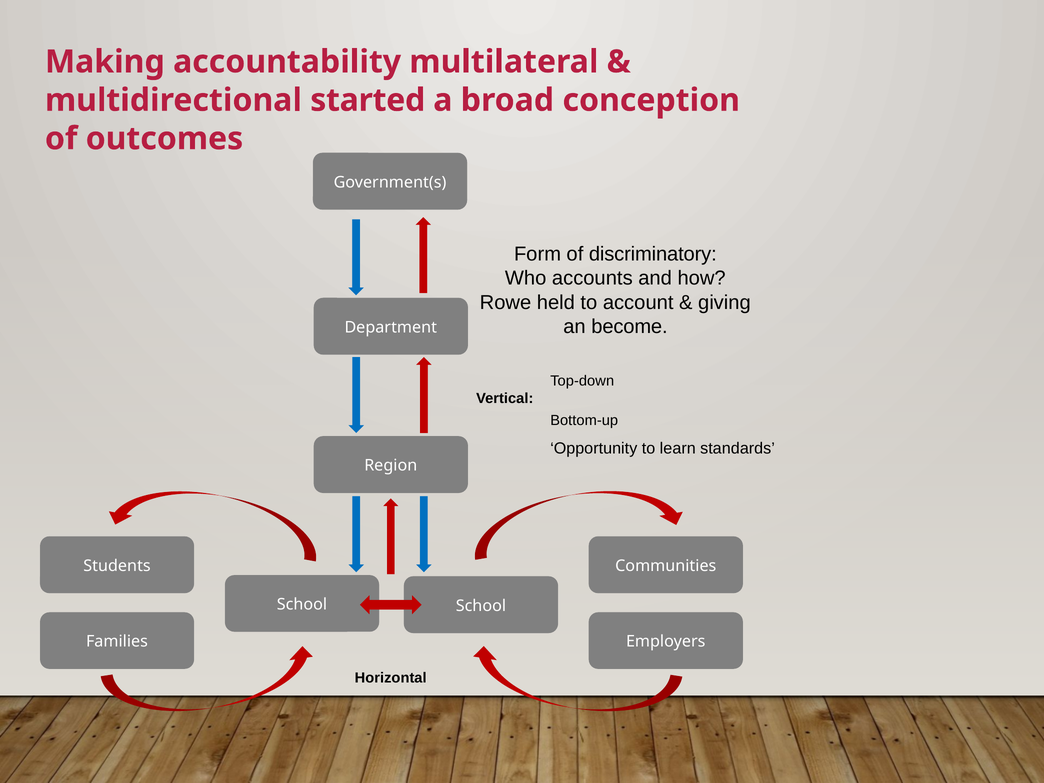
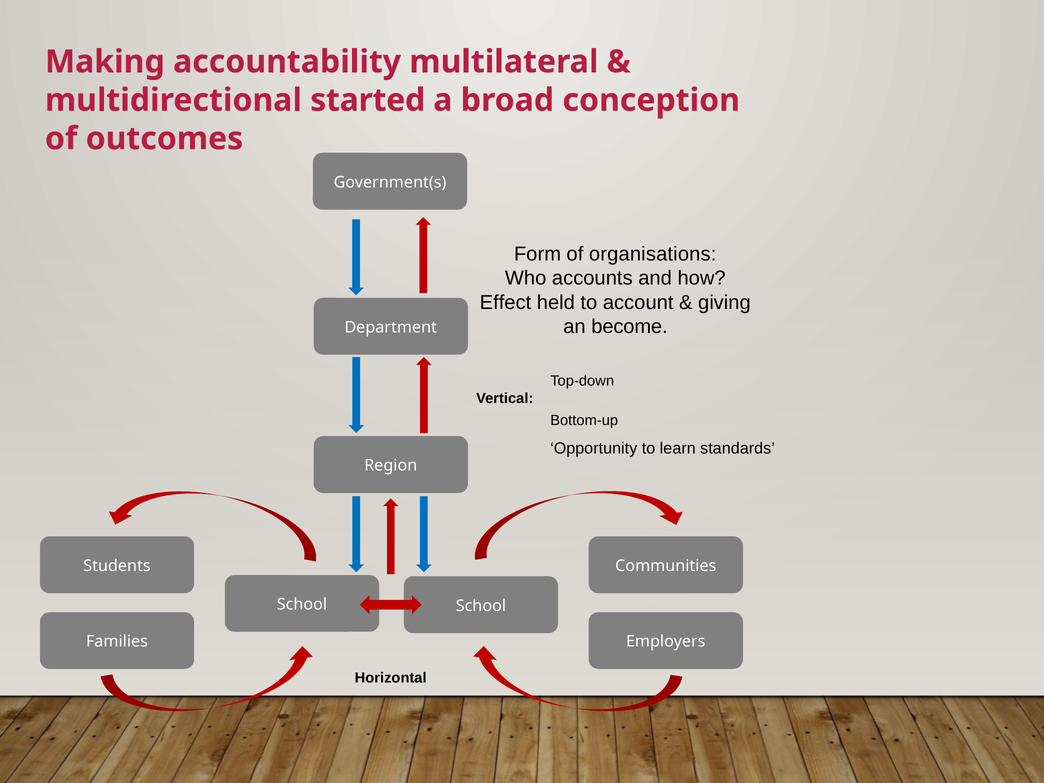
discriminatory: discriminatory -> organisations
Rowe: Rowe -> Effect
